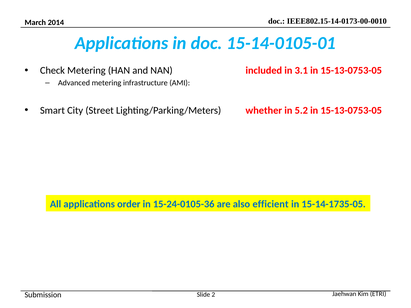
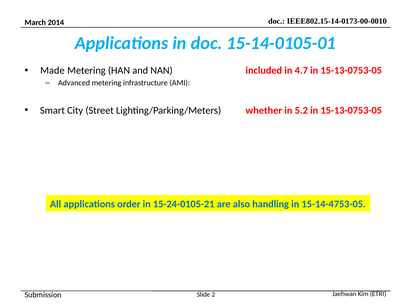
Check: Check -> Made
3.1: 3.1 -> 4.7
15-24-0105-36: 15-24-0105-36 -> 15-24-0105-21
efficient: efficient -> handling
15-14-1735-05: 15-14-1735-05 -> 15-14-4753-05
